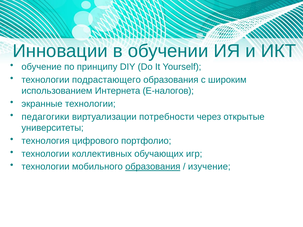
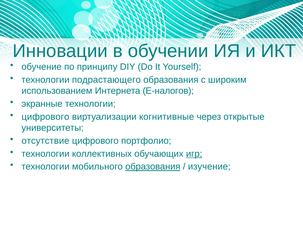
педагогики at (45, 117): педагогики -> цифрового
потребности: потребности -> когнитивные
технология: технология -> отсутствие
игр underline: none -> present
